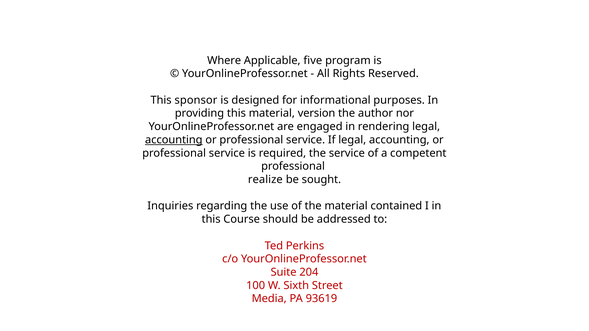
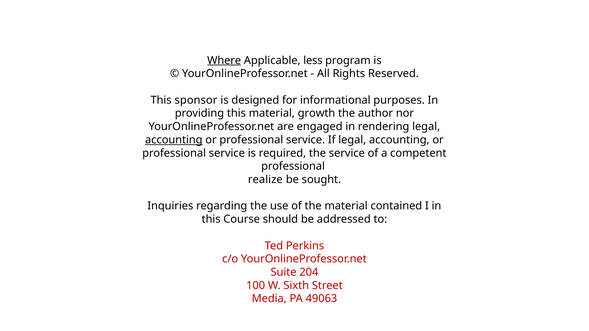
Where underline: none -> present
five: five -> less
version: version -> growth
93619: 93619 -> 49063
